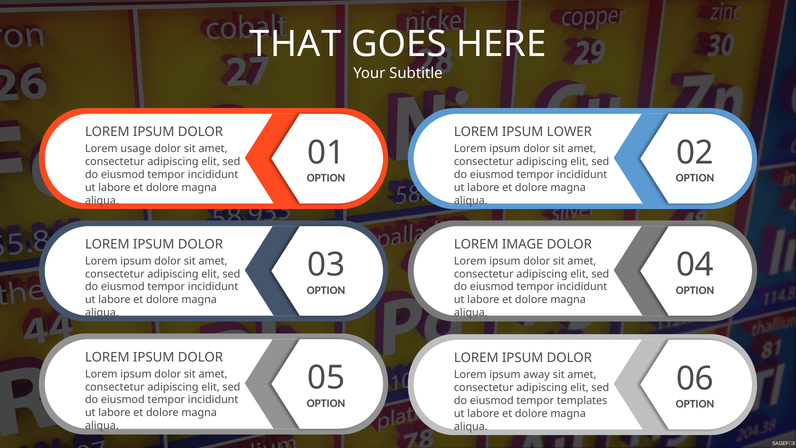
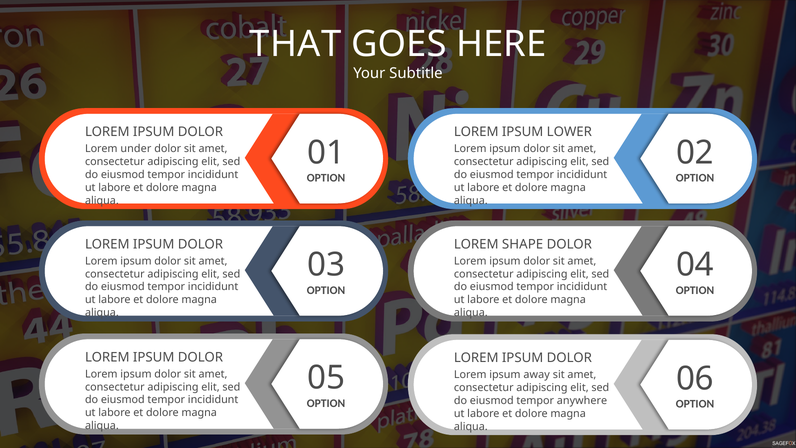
usage: usage -> under
IMAGE: IMAGE -> SHAPE
templates: templates -> anywhere
